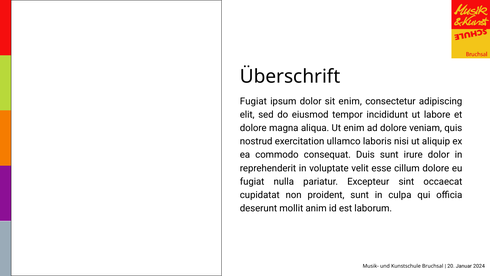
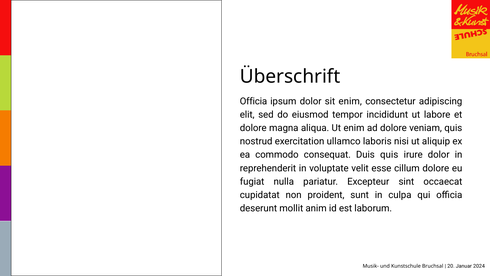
Fugiat at (253, 101): Fugiat -> Officia
Duis sunt: sunt -> quis
